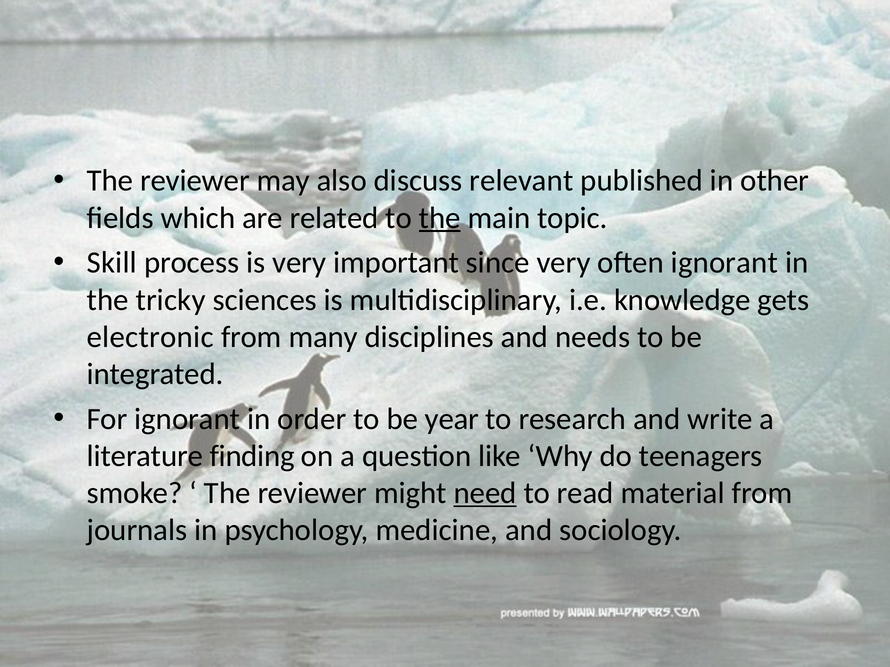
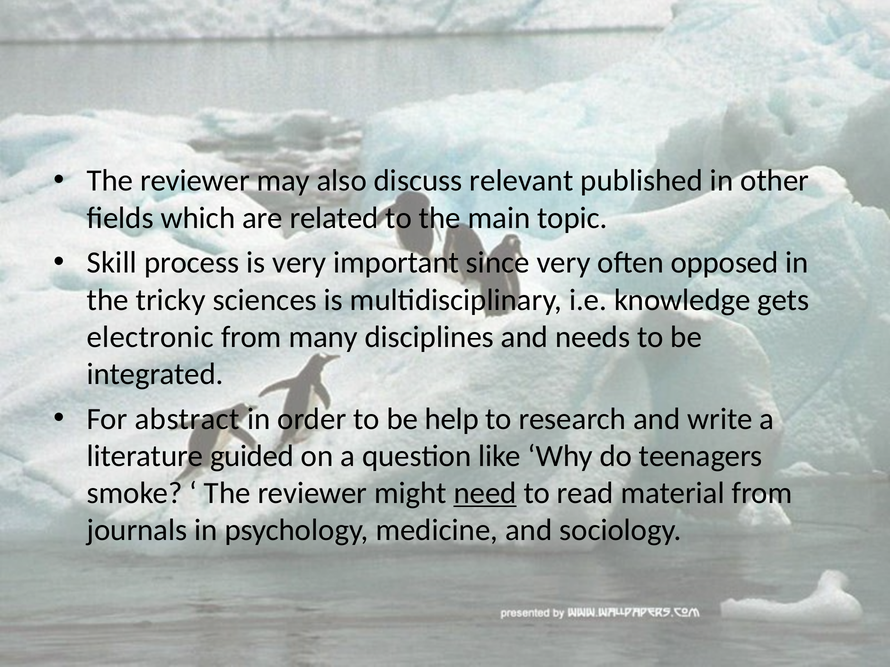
the at (440, 218) underline: present -> none
often ignorant: ignorant -> opposed
For ignorant: ignorant -> abstract
year: year -> help
finding: finding -> guided
